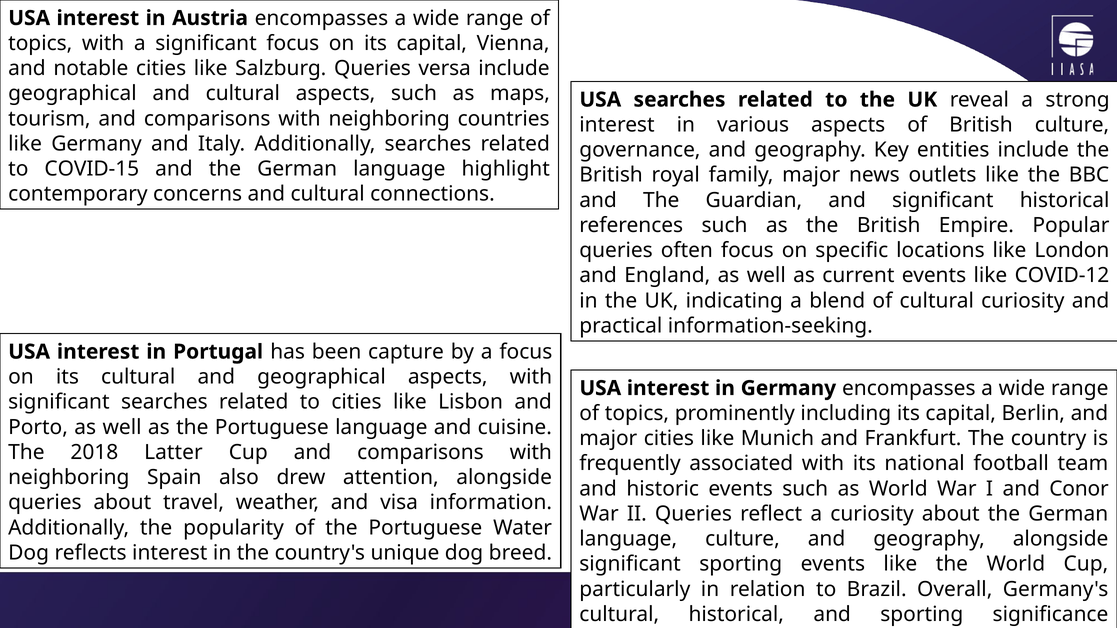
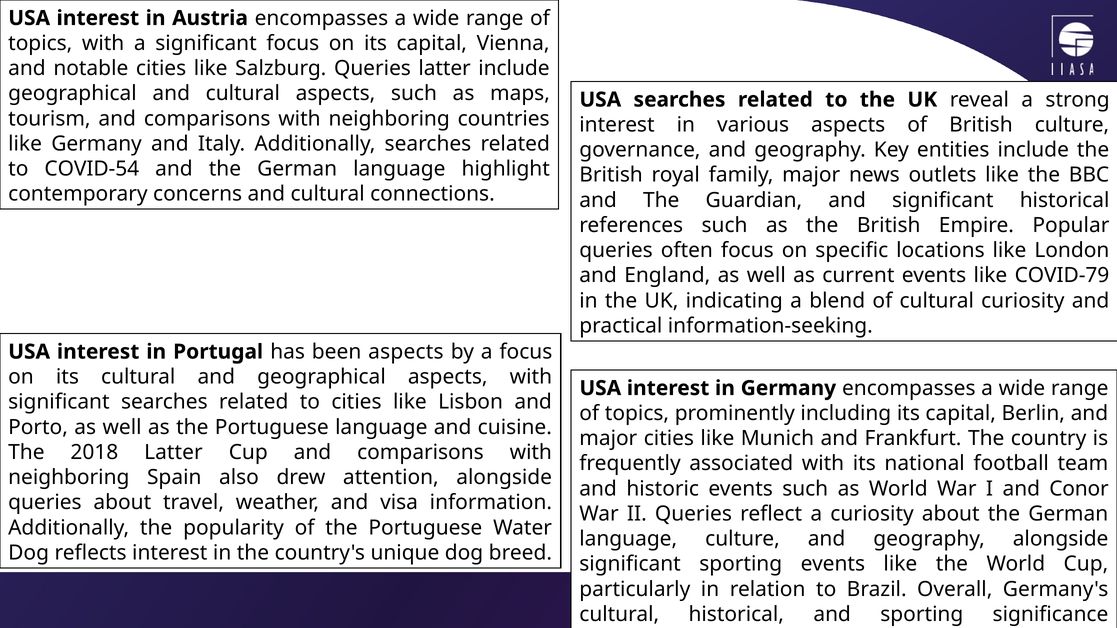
Queries versa: versa -> latter
COVID-15: COVID-15 -> COVID-54
COVID-12: COVID-12 -> COVID-79
been capture: capture -> aspects
